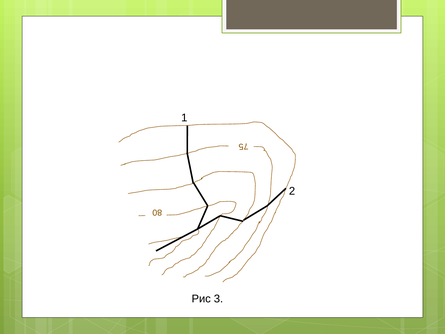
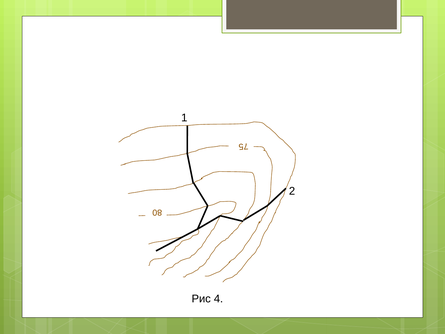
3: 3 -> 4
